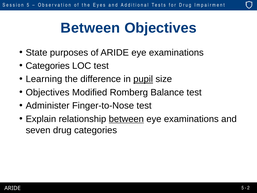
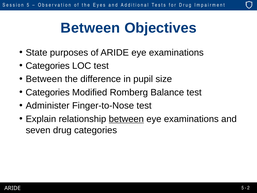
Learning at (44, 79): Learning -> Between
pupil underline: present -> none
Objectives at (48, 92): Objectives -> Categories
